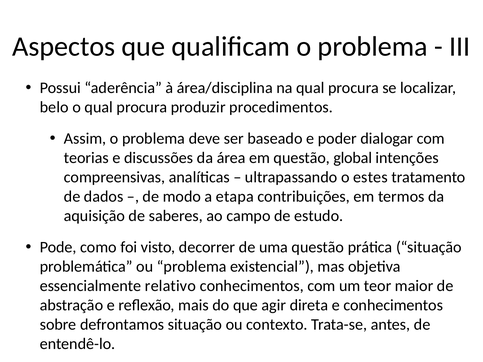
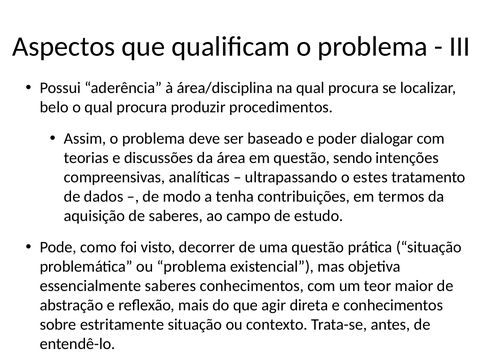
global: global -> sendo
etapa: etapa -> tenha
essencialmente relativo: relativo -> saberes
defrontamos: defrontamos -> estritamente
